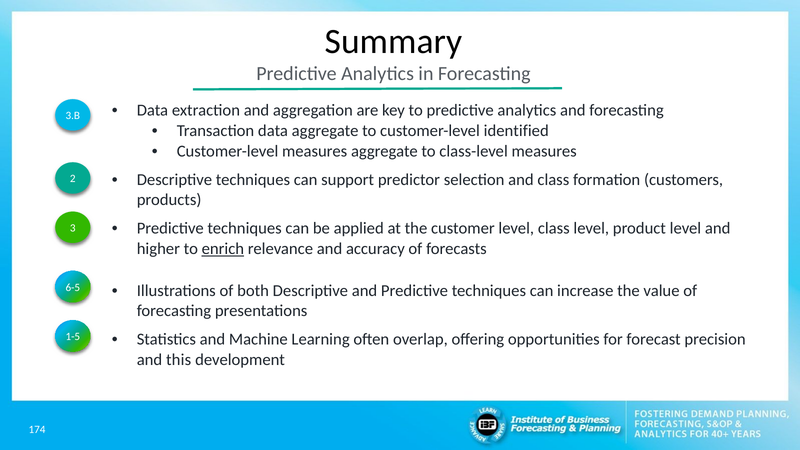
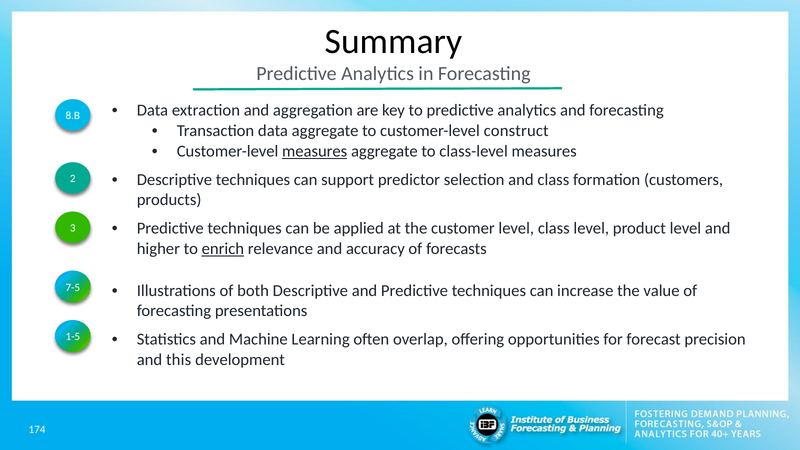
3.B: 3.B -> 8.B
identified: identified -> construct
measures at (315, 151) underline: none -> present
6-5: 6-5 -> 7-5
